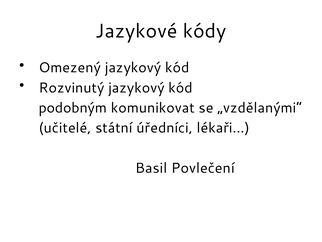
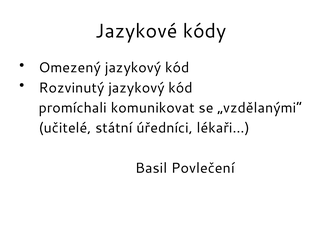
podobným: podobným -> promíchali
